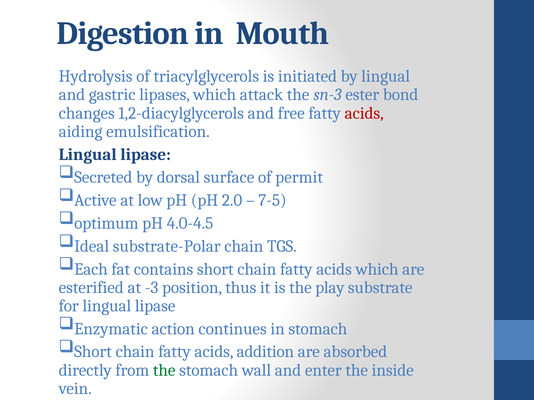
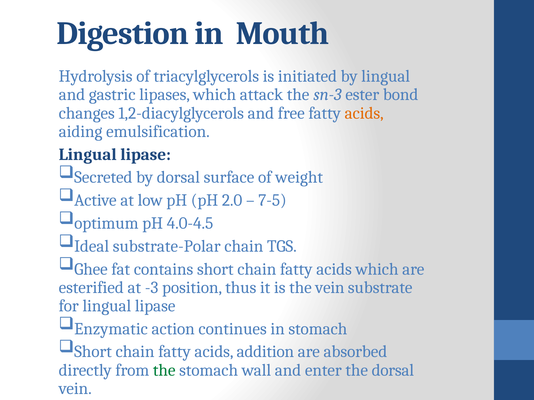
acids at (364, 113) colour: red -> orange
permit: permit -> weight
Each: Each -> Ghee
the play: play -> vein
the inside: inside -> dorsal
